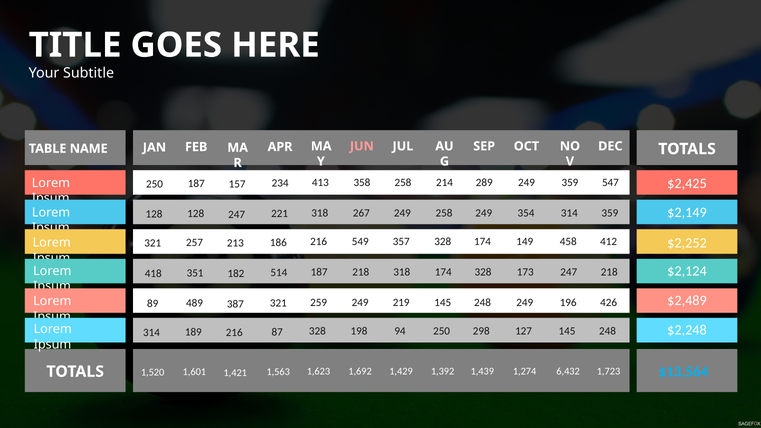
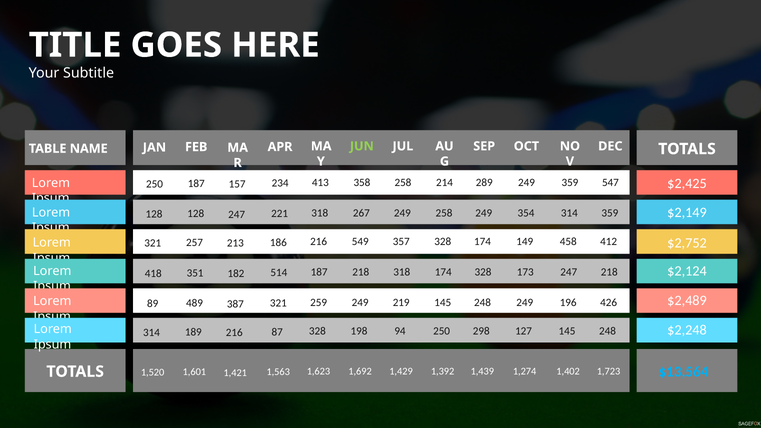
JUN colour: pink -> light green
$2,252: $2,252 -> $2,752
6,432: 6,432 -> 1,402
